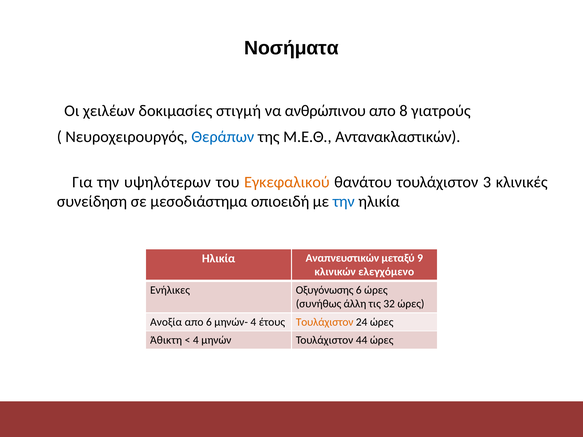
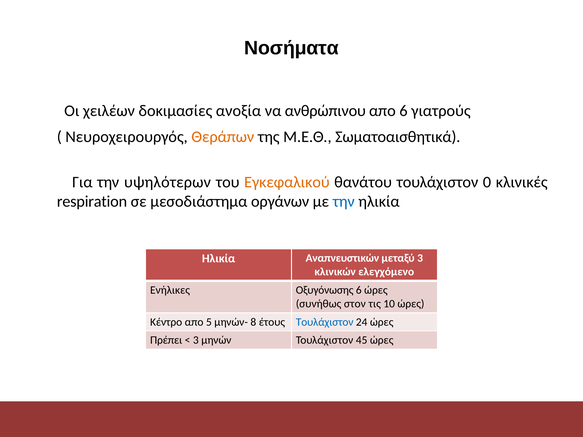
στιγμή: στιγμή -> ανοξία
απο 8: 8 -> 6
Θεράπων colour: blue -> orange
Αντανακλαστικών: Αντανακλαστικών -> Σωματοαισθητικά
3: 3 -> 0
συνείδηση: συνείδηση -> respiration
οπιοειδή: οπιοειδή -> οργάνων
μεταξύ 9: 9 -> 3
άλλη: άλλη -> στον
32: 32 -> 10
Ανοξία: Ανοξία -> Κέντρο
απο 6: 6 -> 5
μηνών- 4: 4 -> 8
Τουλάχιστον at (325, 322) colour: orange -> blue
Άθικτη: Άθικτη -> Πρέπει
4 at (196, 340): 4 -> 3
44: 44 -> 45
